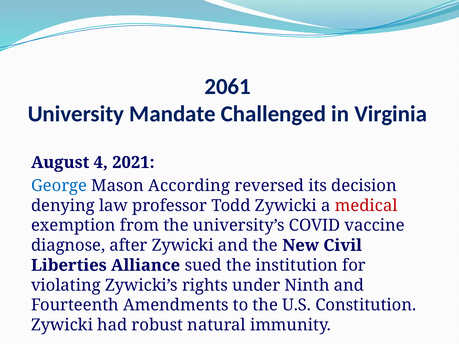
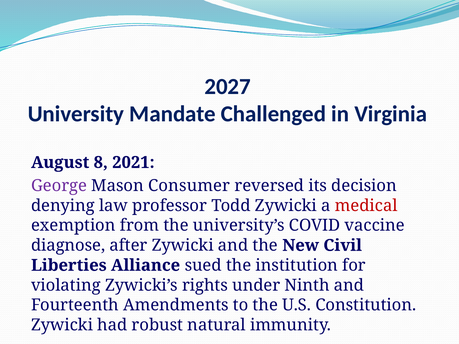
2061: 2061 -> 2027
4: 4 -> 8
George colour: blue -> purple
According: According -> Consumer
